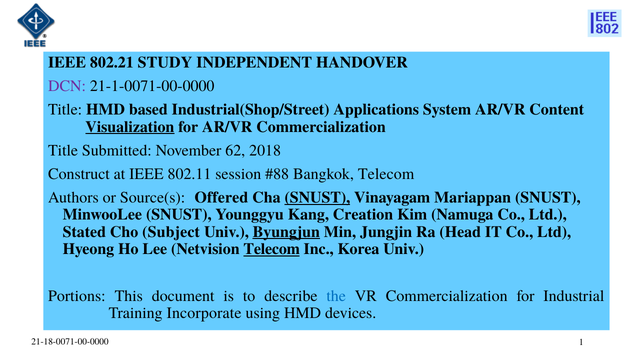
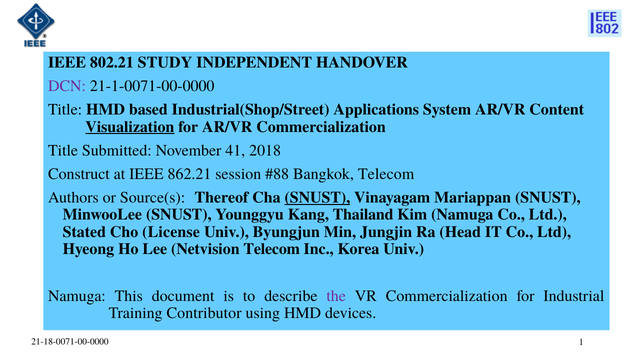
62: 62 -> 41
802.11: 802.11 -> 862.21
Offered: Offered -> Thereof
Creation: Creation -> Thailand
Subject: Subject -> License
Byungjun underline: present -> none
Telecom at (272, 249) underline: present -> none
Portions at (77, 296): Portions -> Namuga
the colour: blue -> purple
Incorporate: Incorporate -> Contributor
